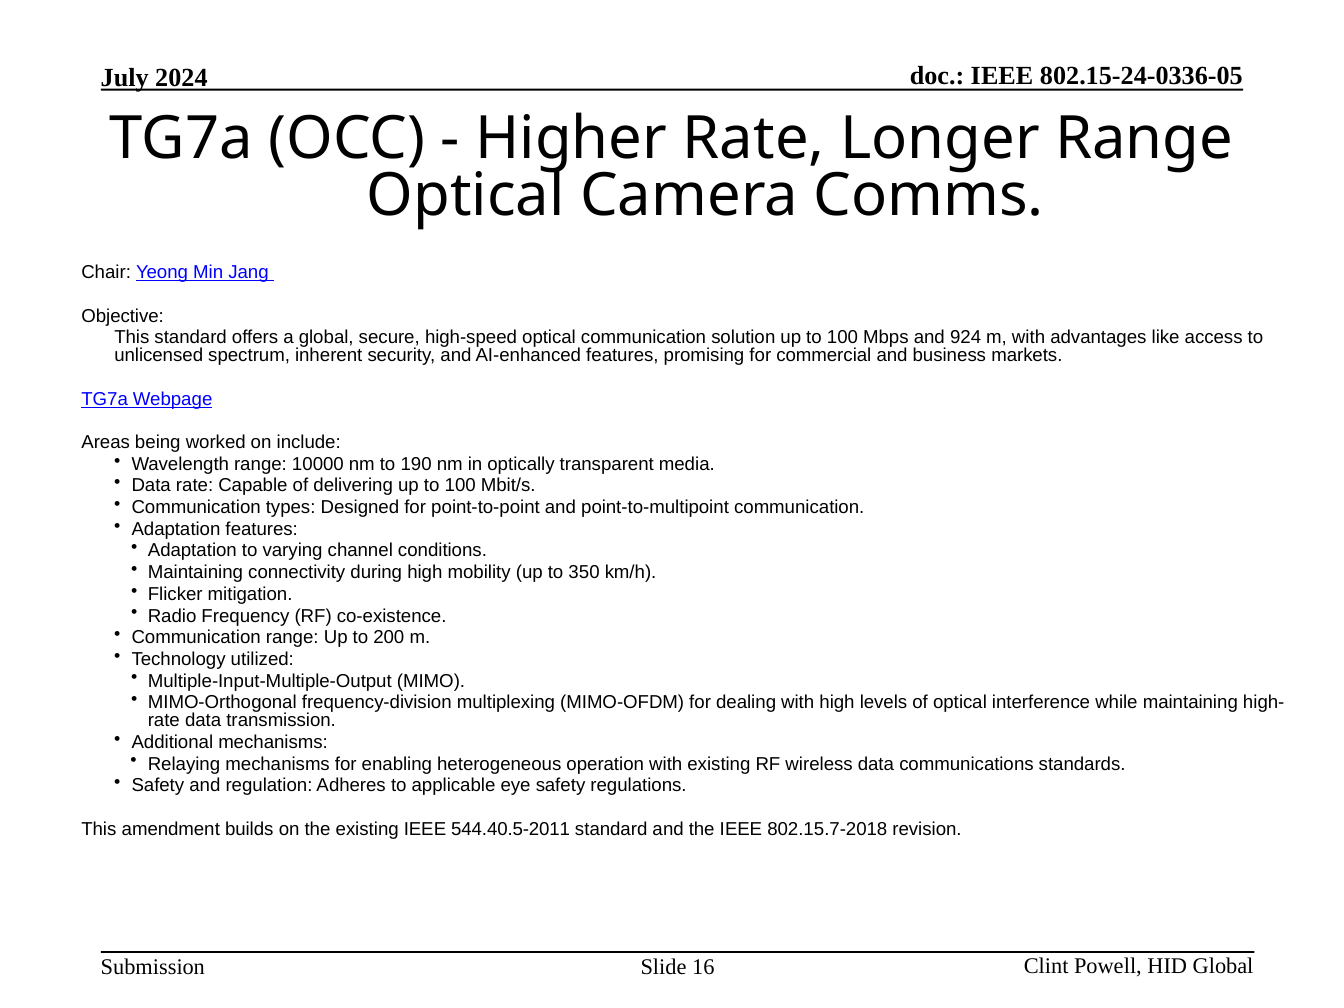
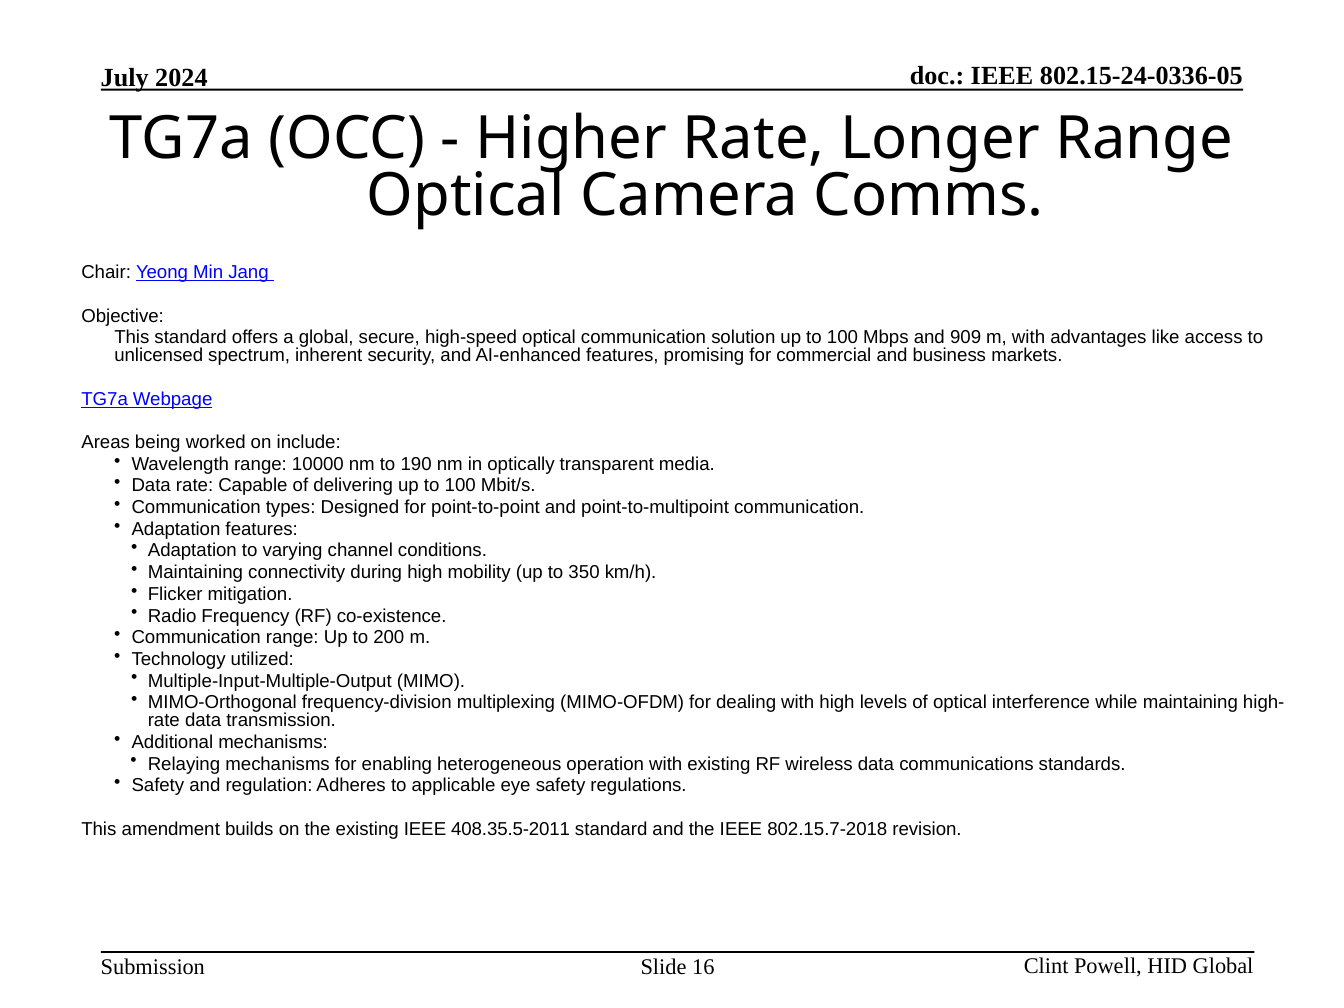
924: 924 -> 909
544.40.5-2011: 544.40.5-2011 -> 408.35.5-2011
